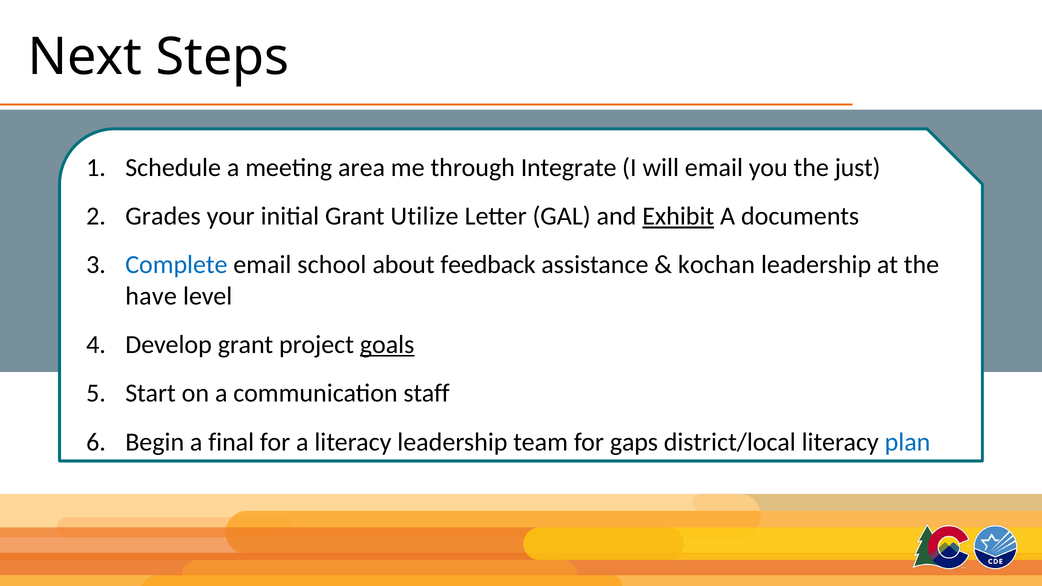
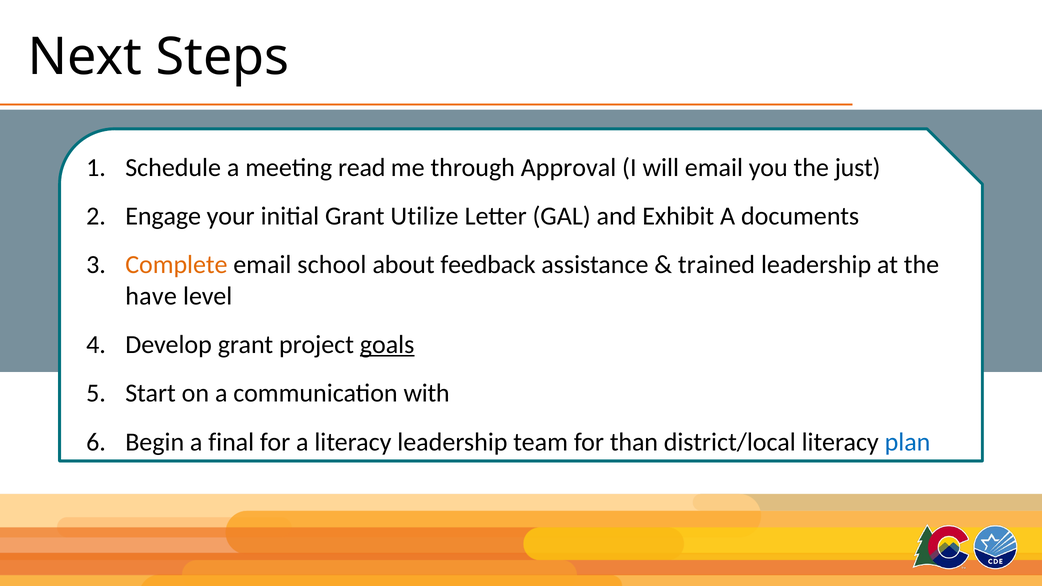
area: area -> read
Integrate: Integrate -> Approval
Grades: Grades -> Engage
Exhibit underline: present -> none
Complete colour: blue -> orange
kochan: kochan -> trained
staff: staff -> with
gaps: gaps -> than
